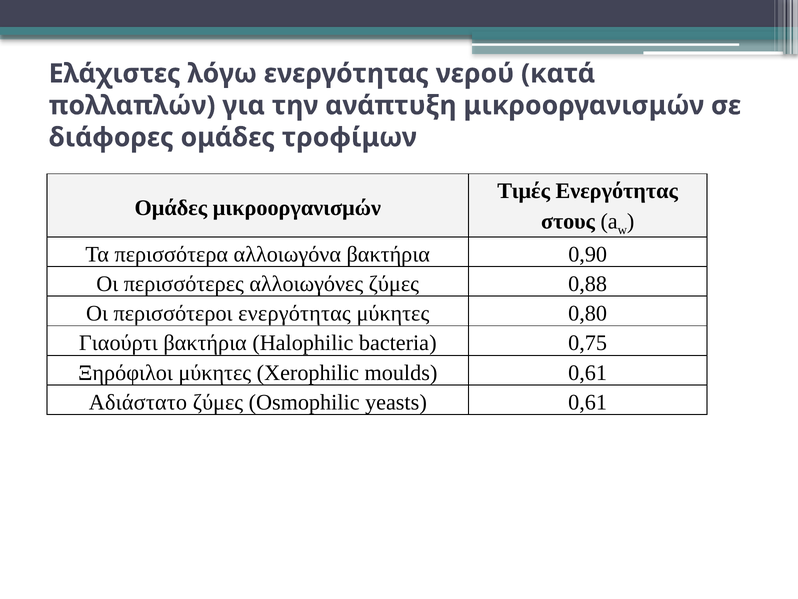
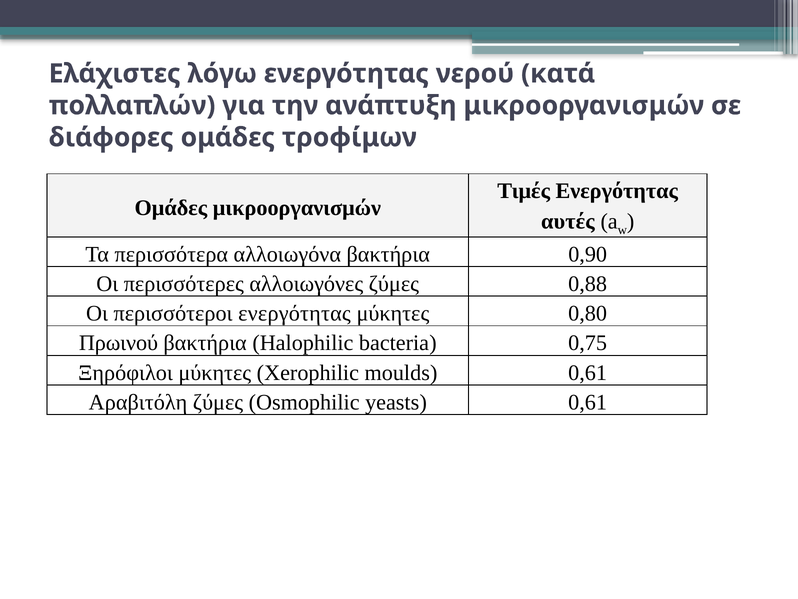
στους: στους -> αυτές
Γιαούρτι: Γιαούρτι -> Πρωινού
Αδιάστατο: Αδιάστατο -> Αραβιτόλη
